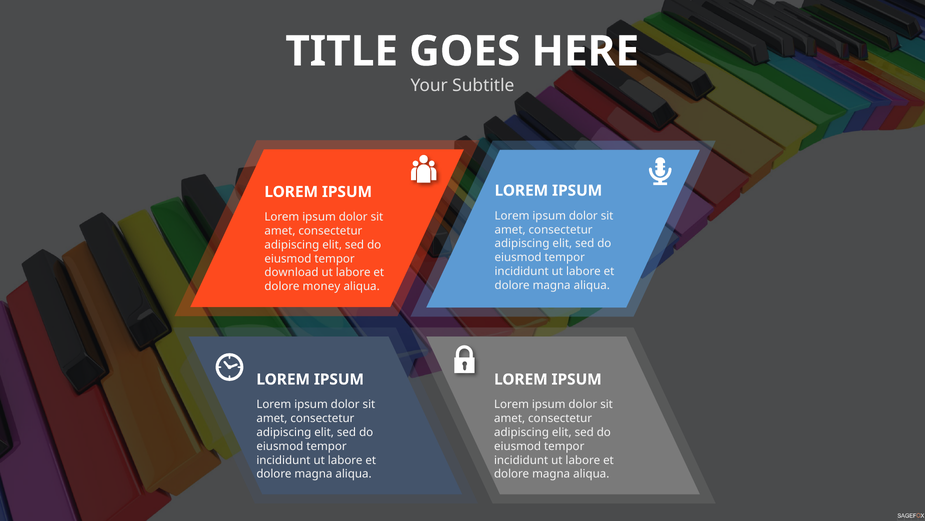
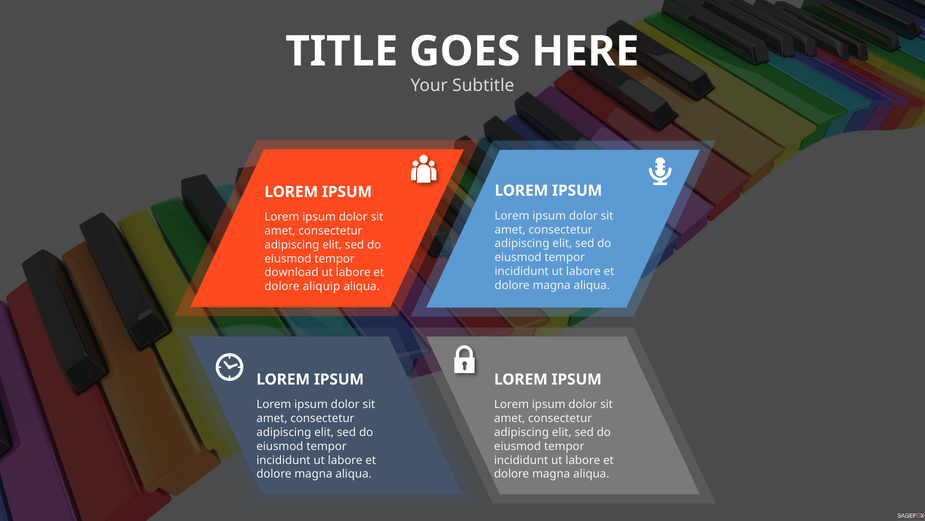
money: money -> aliquip
